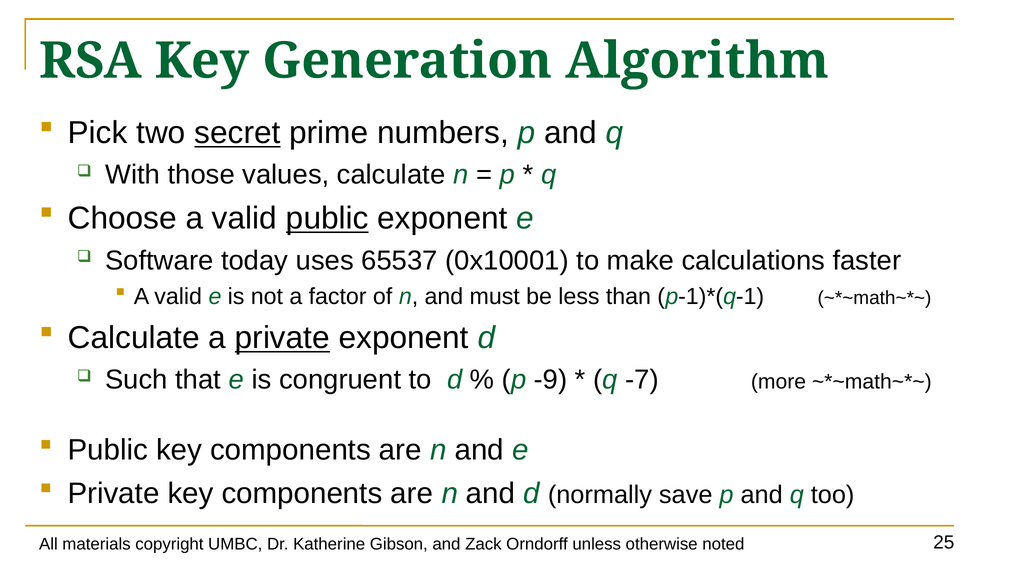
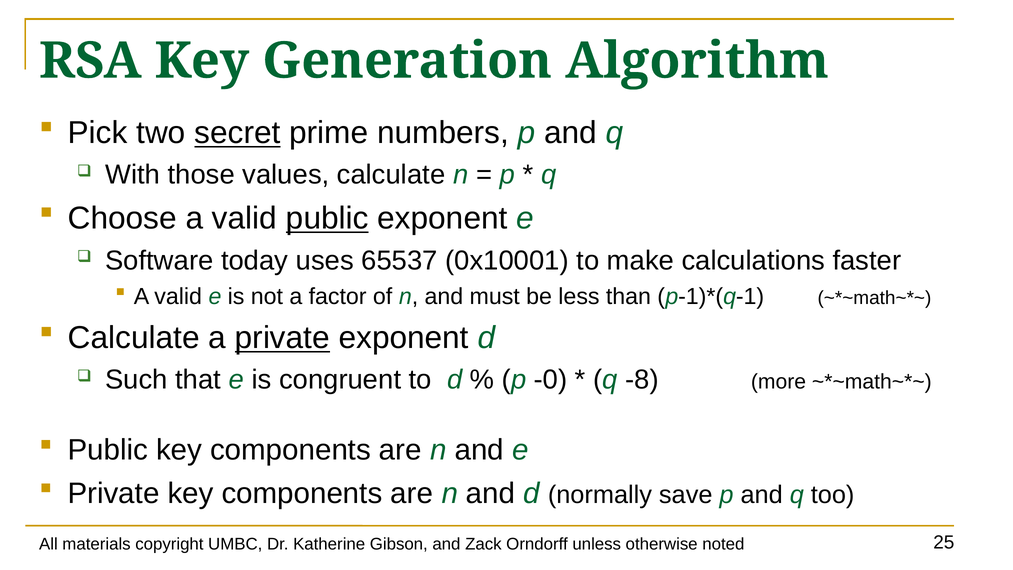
-9: -9 -> -0
-7: -7 -> -8
